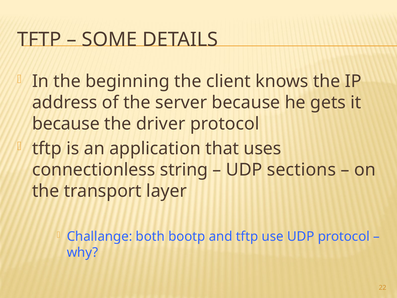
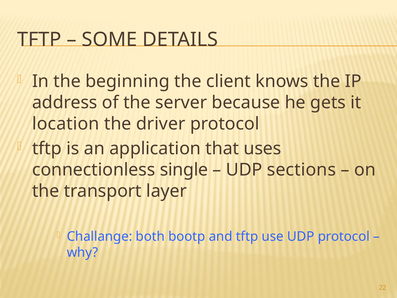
because at (66, 124): because -> location
string: string -> single
